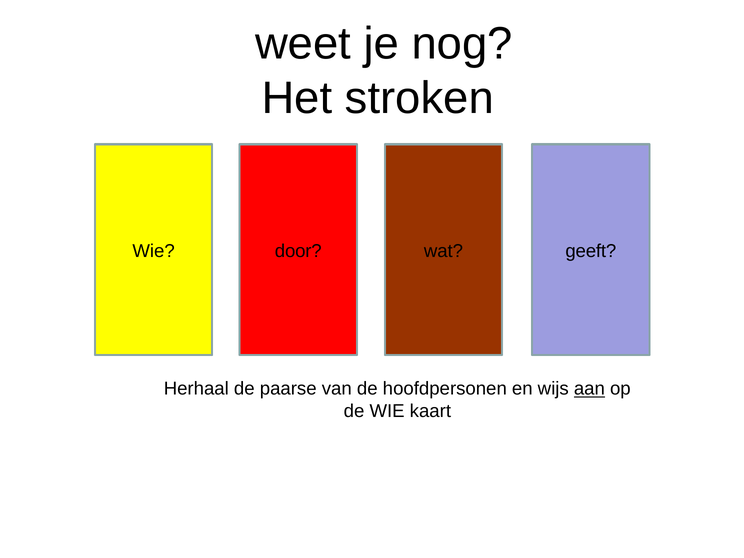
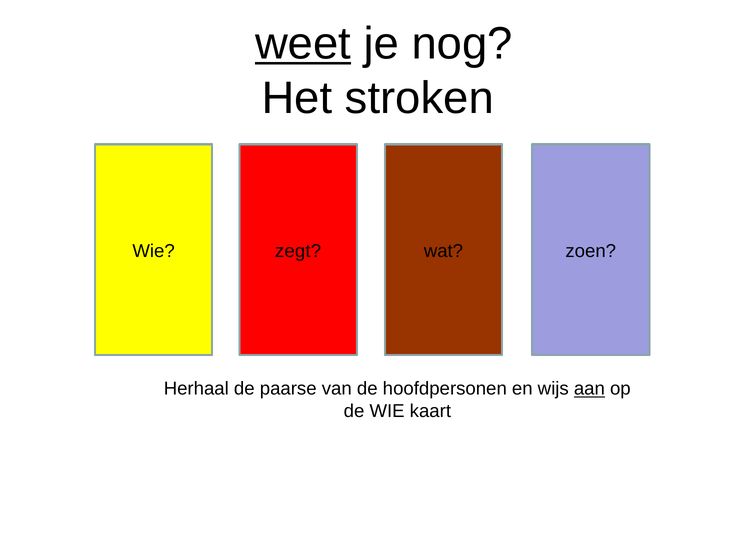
weet underline: none -> present
door: door -> zegt
geeft: geeft -> zoen
